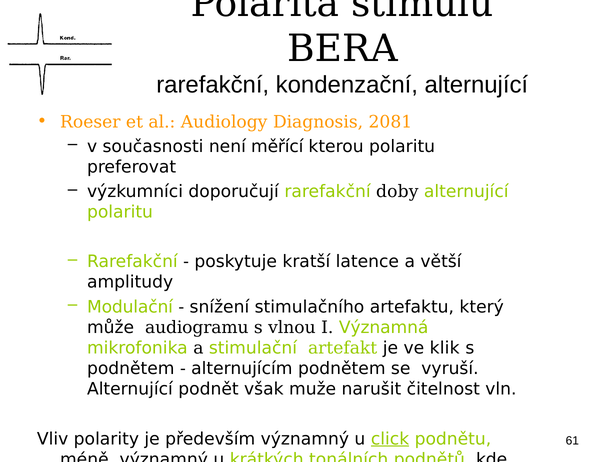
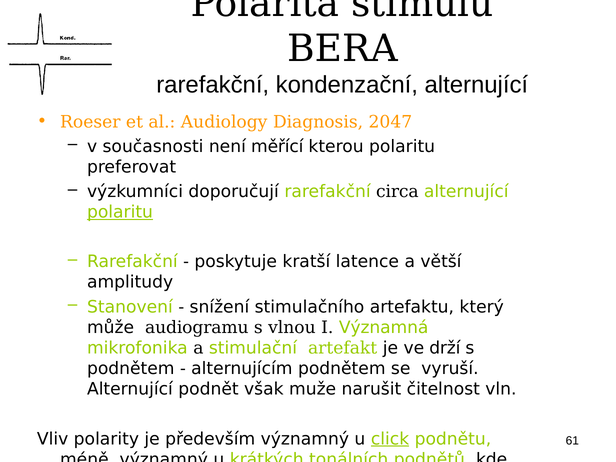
2081: 2081 -> 2047
doby: doby -> circa
polaritu at (120, 212) underline: none -> present
Modulační: Modulační -> Stanovení
klik: klik -> drží
